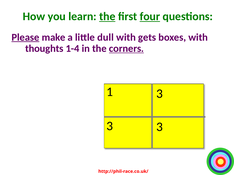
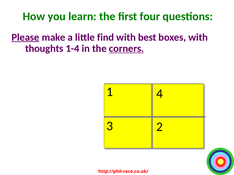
the at (107, 17) underline: present -> none
four underline: present -> none
dull: dull -> find
gets: gets -> best
1 3: 3 -> 4
3 at (159, 127): 3 -> 2
